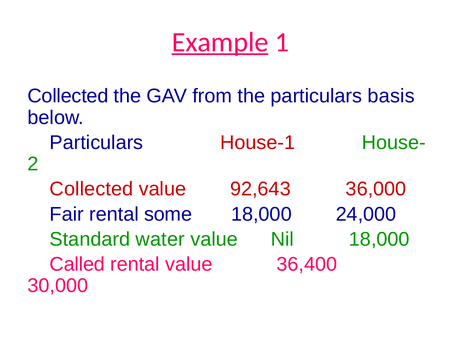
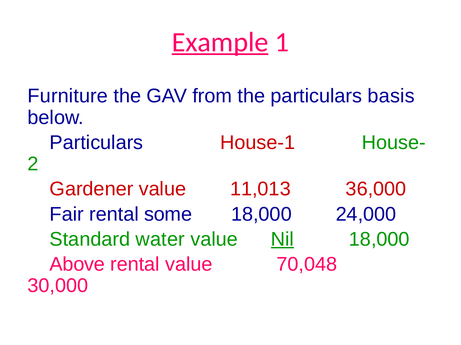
Collected at (68, 96): Collected -> Furniture
Collected at (91, 189): Collected -> Gardener
92,643: 92,643 -> 11,013
Nil underline: none -> present
Called: Called -> Above
36,400: 36,400 -> 70,048
